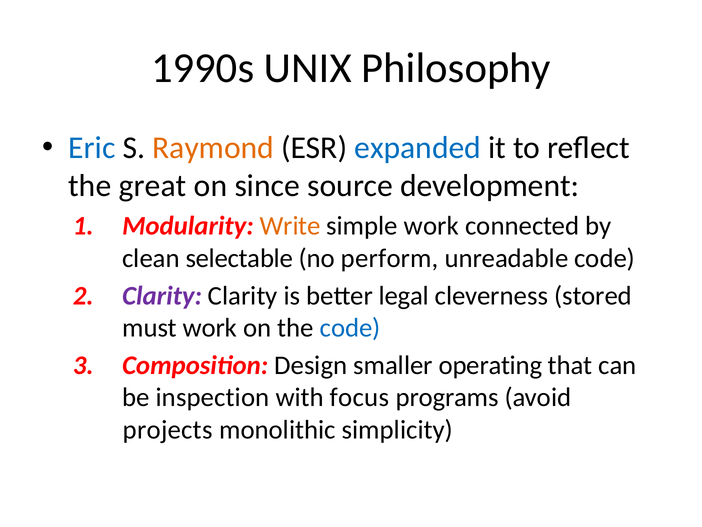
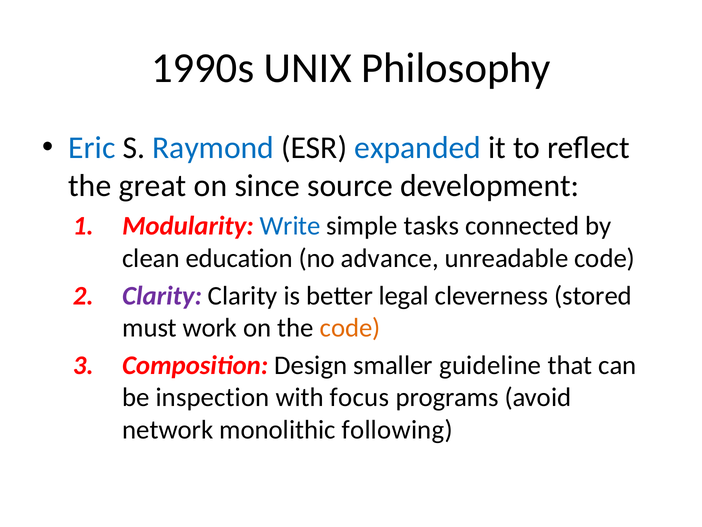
Raymond colour: orange -> blue
Write colour: orange -> blue
simple work: work -> tasks
selectable: selectable -> education
perform: perform -> advance
code at (350, 328) colour: blue -> orange
operating: operating -> guideline
projects: projects -> network
simplicity: simplicity -> following
